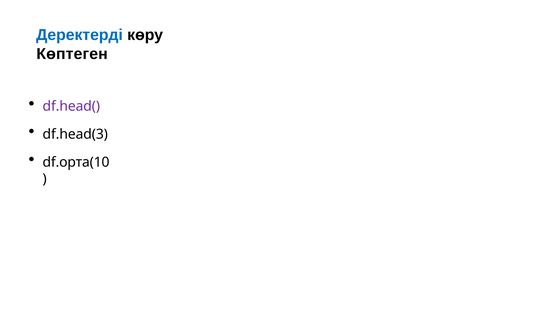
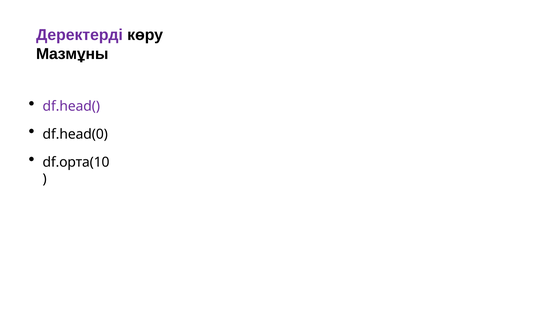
Деректерді colour: blue -> purple
Көптеген: Көптеген -> Мазмұны
df.head(3: df.head(3 -> df.head(0
